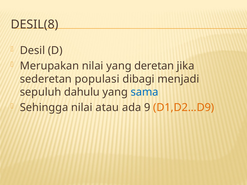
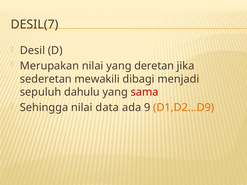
DESIL(8: DESIL(8 -> DESIL(7
populasi: populasi -> mewakili
sama colour: blue -> red
atau: atau -> data
